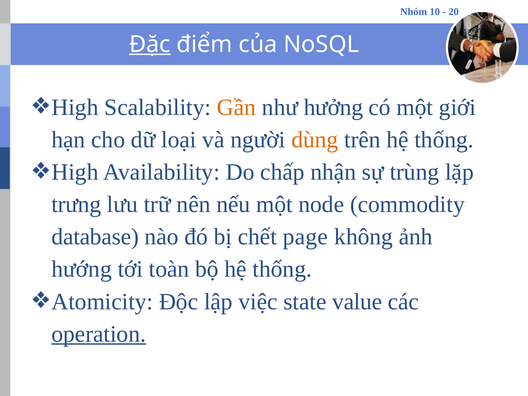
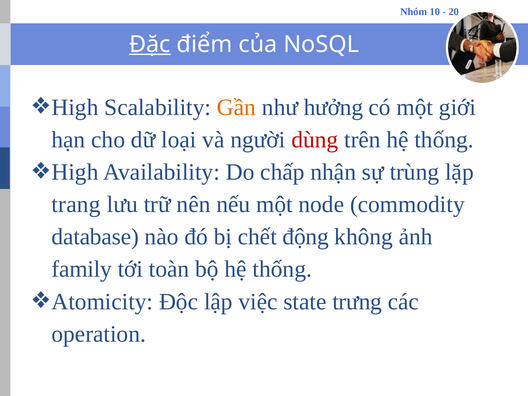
dùng colour: orange -> red
trưng: trưng -> trang
page: page -> động
hướng: hướng -> family
value: value -> trưng
operation underline: present -> none
